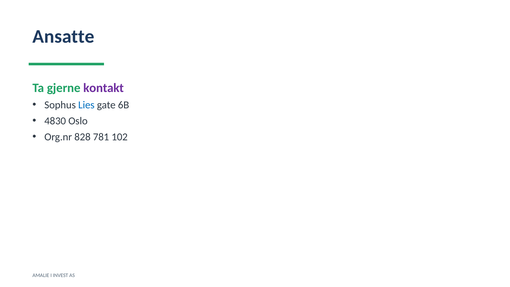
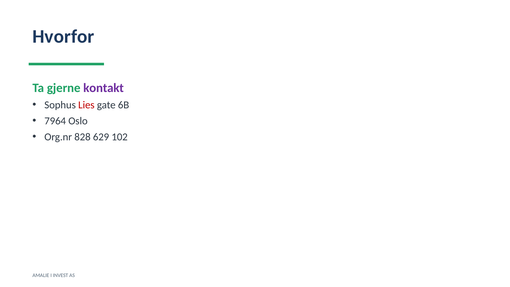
Ansatte: Ansatte -> Hvorfor
Lies colour: blue -> red
4830: 4830 -> 7964
781: 781 -> 629
